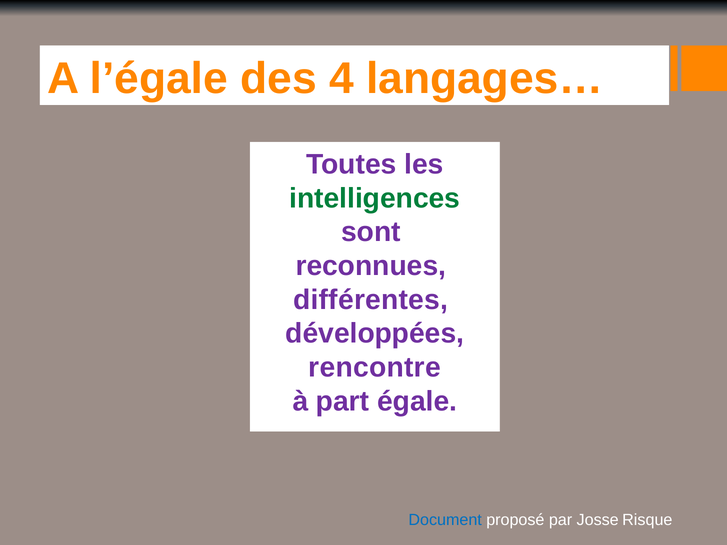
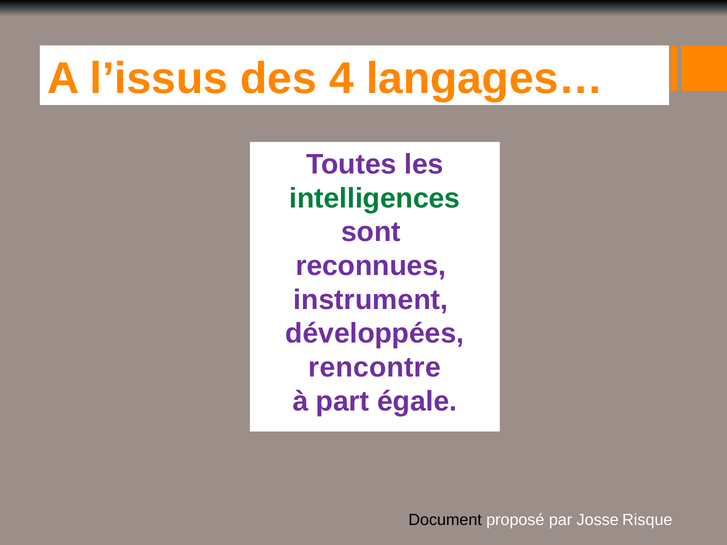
l’égale: l’égale -> l’issus
différentes: différentes -> instrument
Document colour: blue -> black
